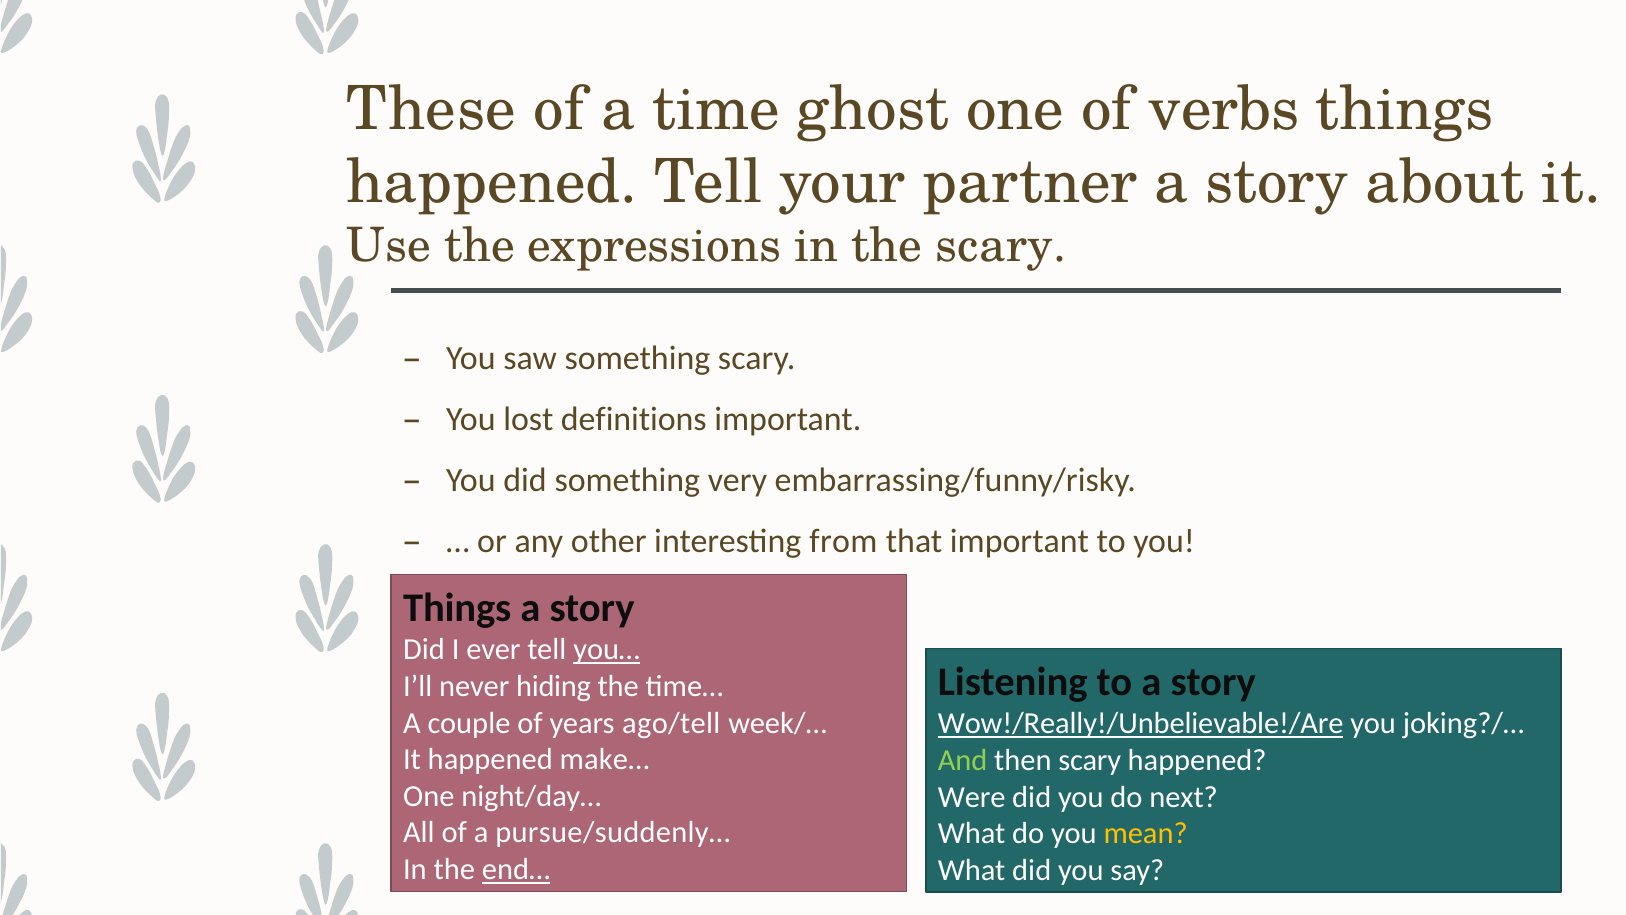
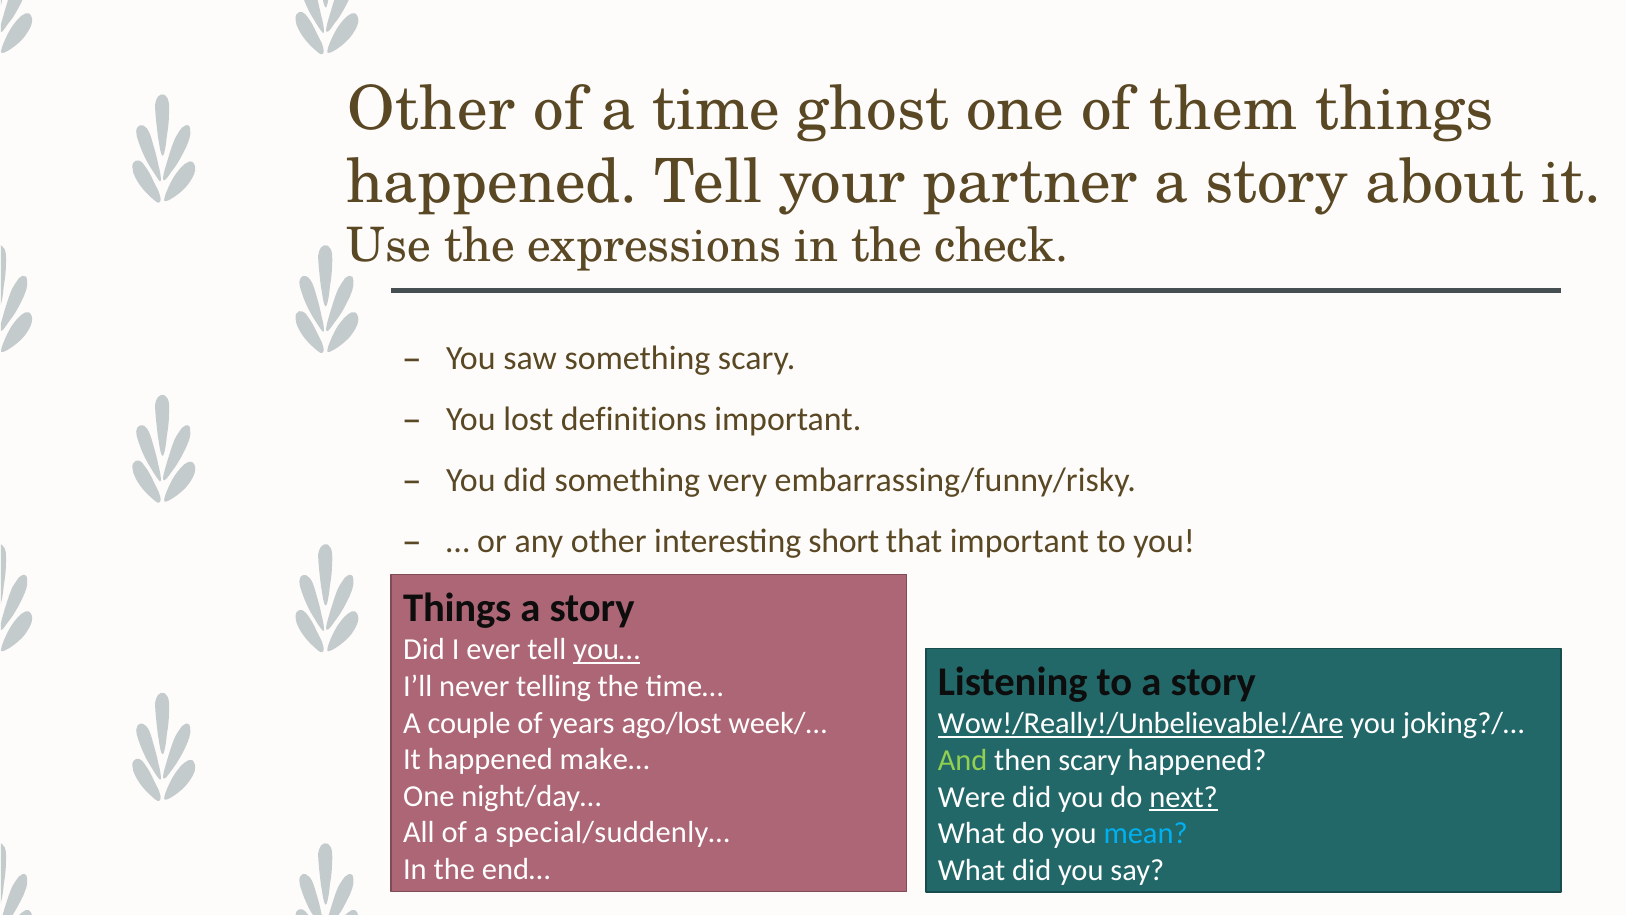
These at (432, 110): These -> Other
verbs: verbs -> them
the scary: scary -> check
from: from -> short
hiding: hiding -> telling
ago/tell: ago/tell -> ago/lost
next underline: none -> present
pursue/suddenly…: pursue/suddenly… -> special/suddenly…
mean colour: yellow -> light blue
end… underline: present -> none
